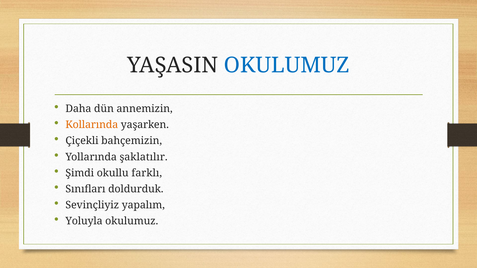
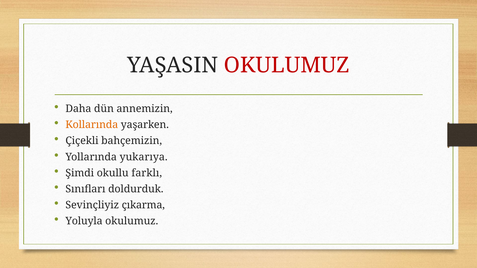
OKULUMUZ at (287, 65) colour: blue -> red
şaklatılır: şaklatılır -> yukarıya
yapalım: yapalım -> çıkarma
